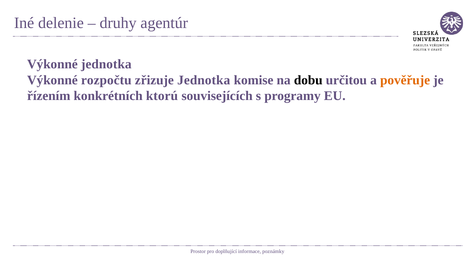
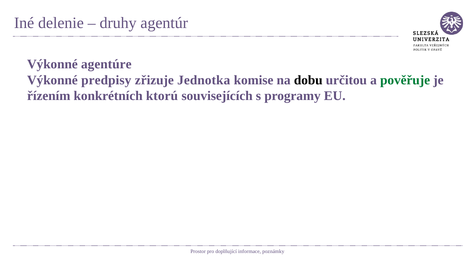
Výkonné jednotka: jednotka -> agentúre
rozpočtu: rozpočtu -> predpisy
pověřuje colour: orange -> green
